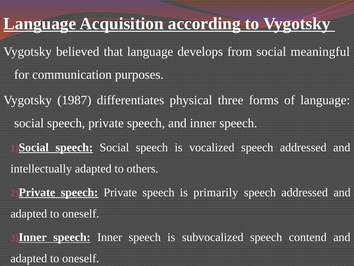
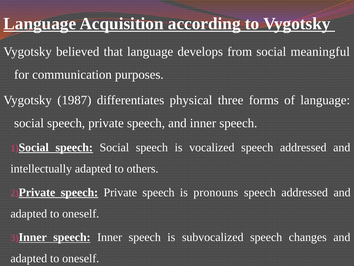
primarily: primarily -> pronouns
contend: contend -> changes
